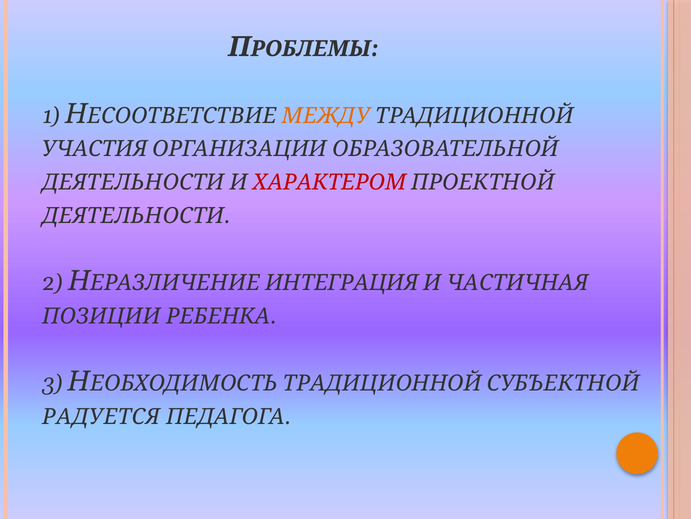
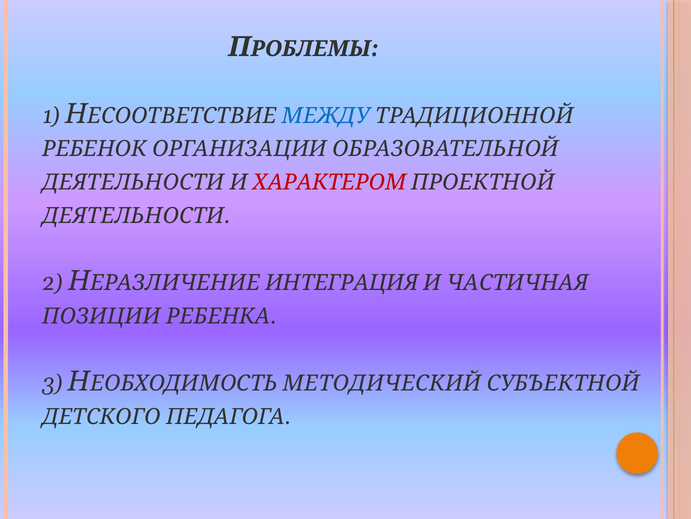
МЕЖДУ colour: orange -> blue
УЧАСТИЯ: УЧАСТИЯ -> РЕБЕНОК
ТРАДИЦИОННОЙ at (382, 383): ТРАДИЦИОННОЙ -> МЕТОДИЧЕСКИЙ
РАДУЕТСЯ: РАДУЕТСЯ -> ДЕТСКОГО
